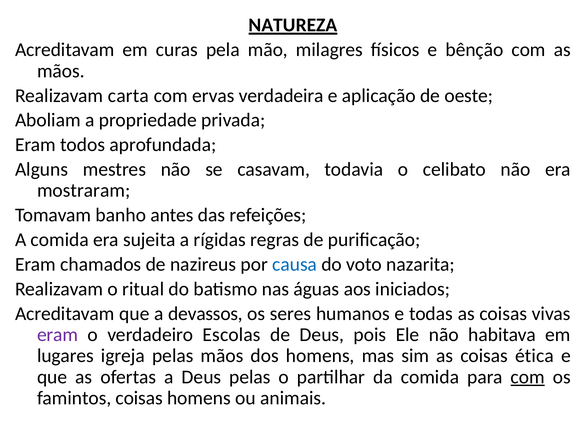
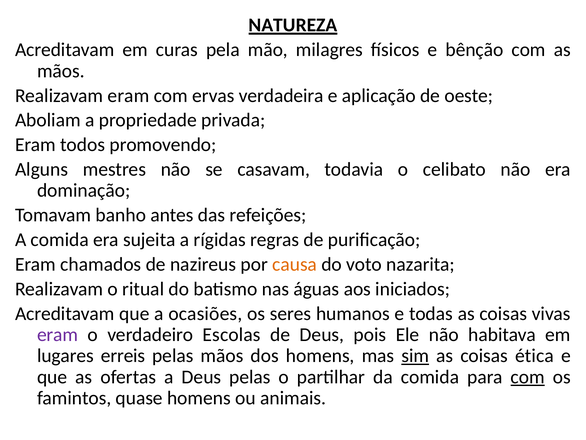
Realizavam carta: carta -> eram
aprofundada: aprofundada -> promovendo
mostraram: mostraram -> dominação
causa colour: blue -> orange
devassos: devassos -> ocasiões
igreja: igreja -> erreis
sim underline: none -> present
famintos coisas: coisas -> quase
